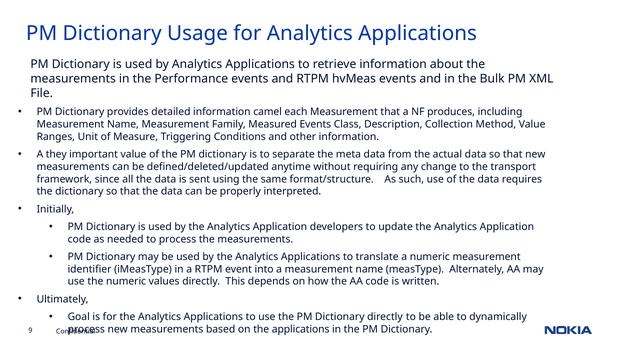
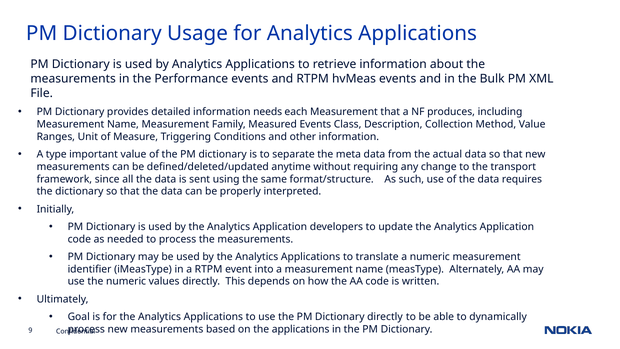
camel: camel -> needs
they: they -> type
